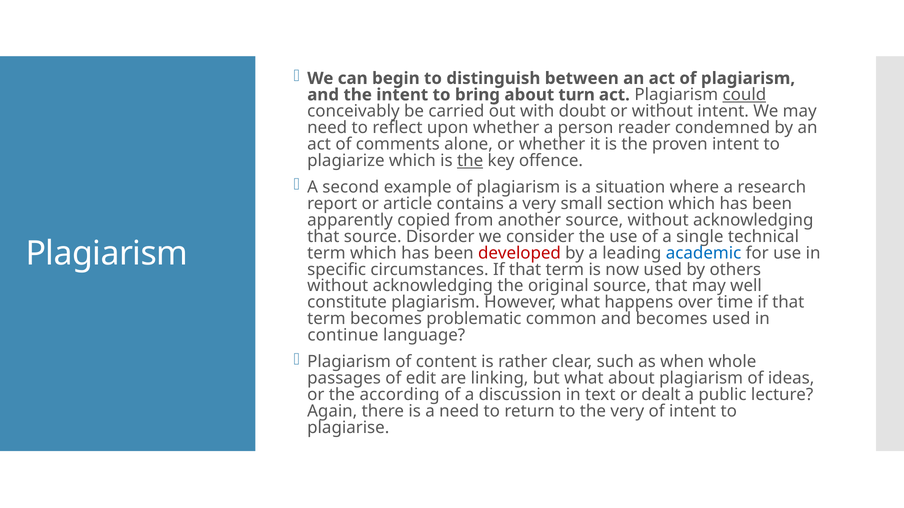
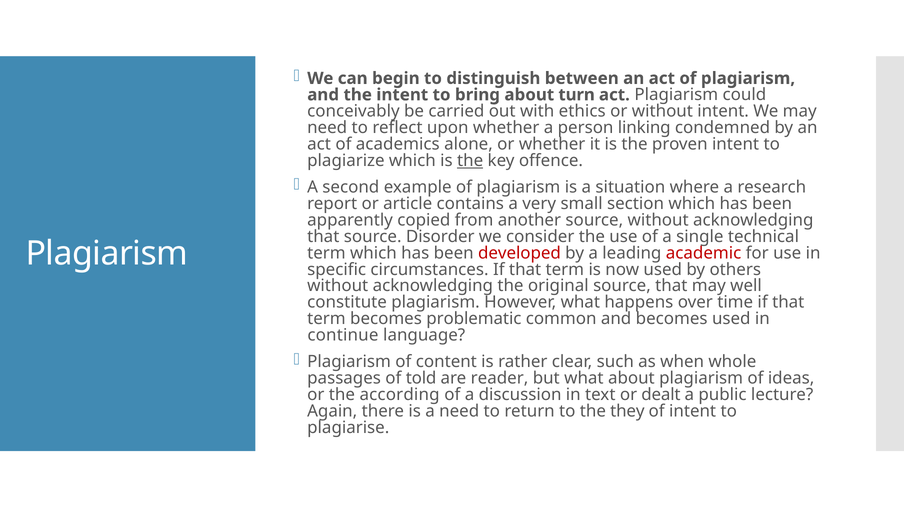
could underline: present -> none
doubt: doubt -> ethics
reader: reader -> linking
comments: comments -> academics
academic colour: blue -> red
edit: edit -> told
linking: linking -> reader
the very: very -> they
